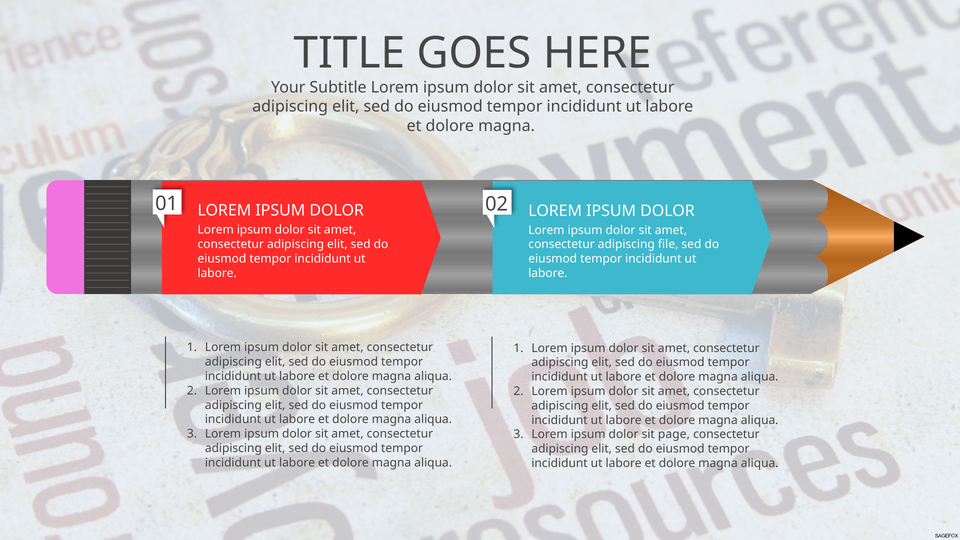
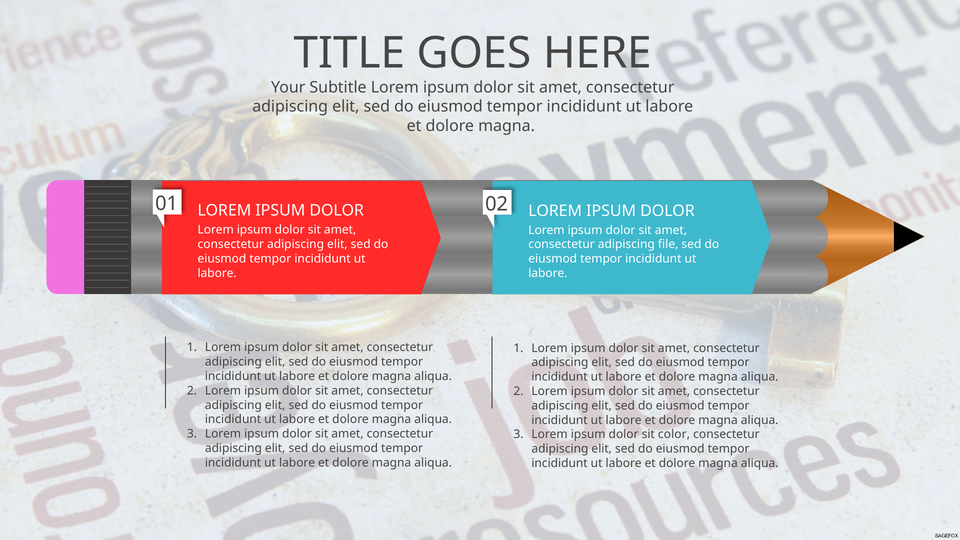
page: page -> color
